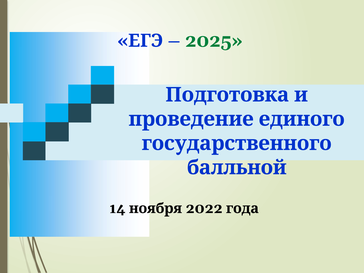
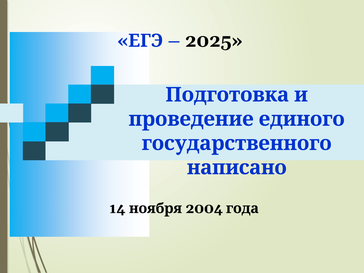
2025 colour: green -> black
балльной: балльной -> написано
2022: 2022 -> 2004
